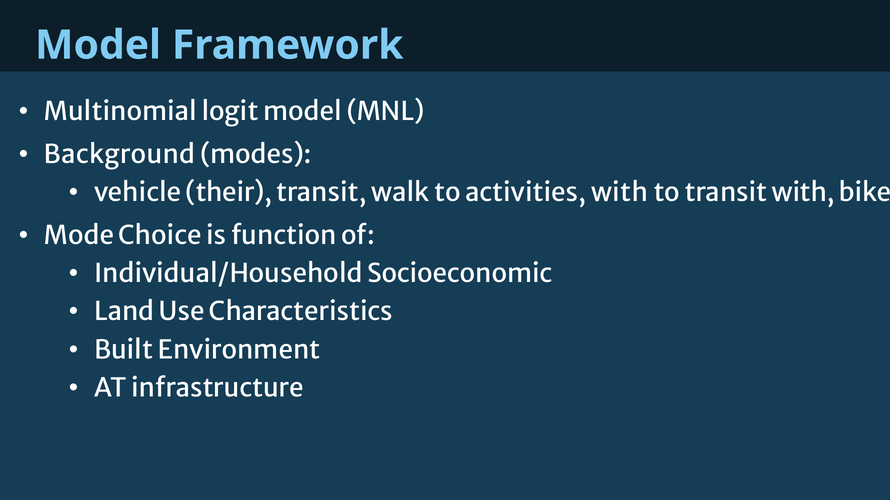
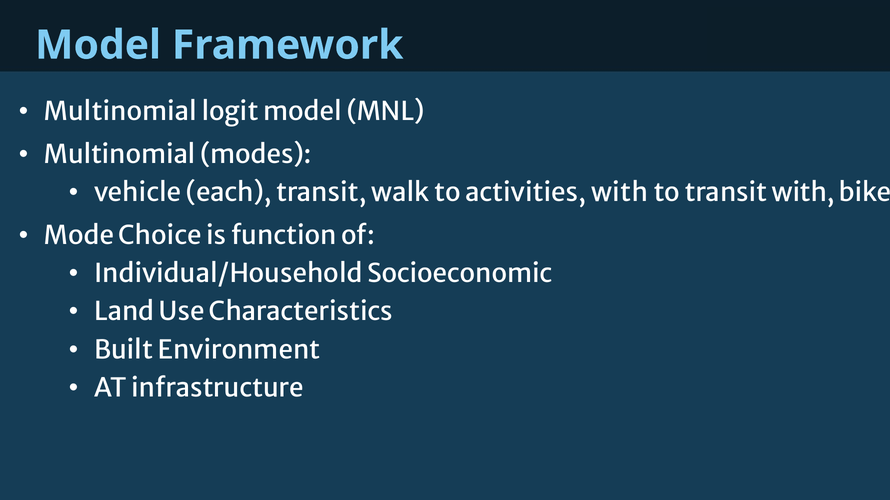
Background at (120, 155): Background -> Multinomial
their: their -> each
